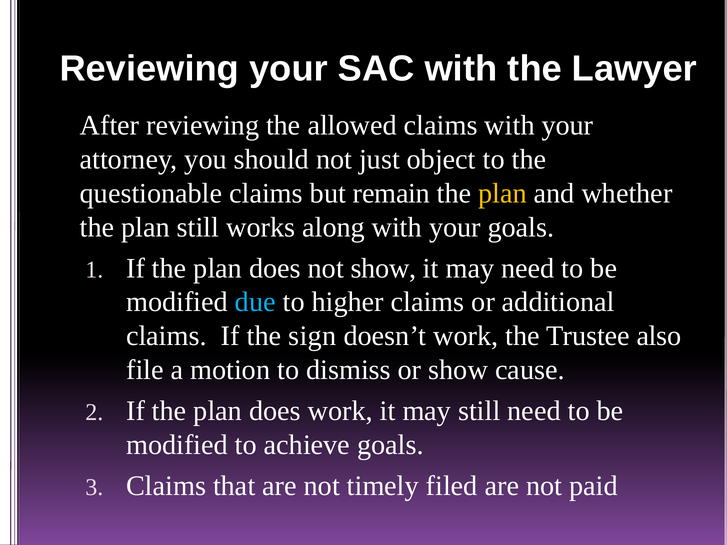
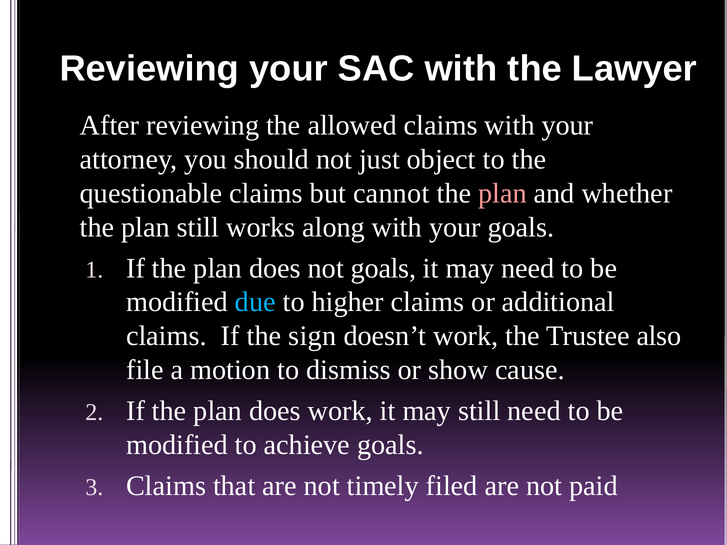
remain: remain -> cannot
plan at (503, 193) colour: yellow -> pink
not show: show -> goals
